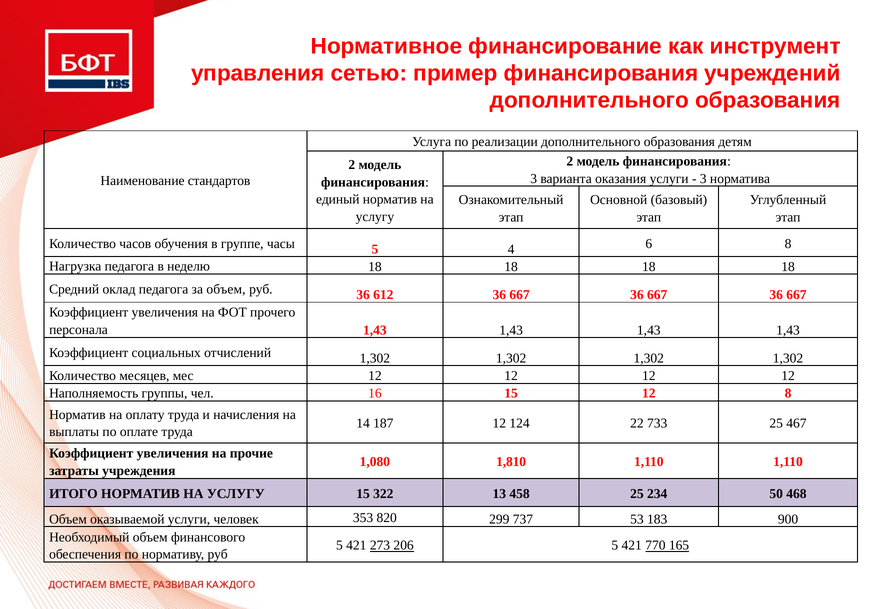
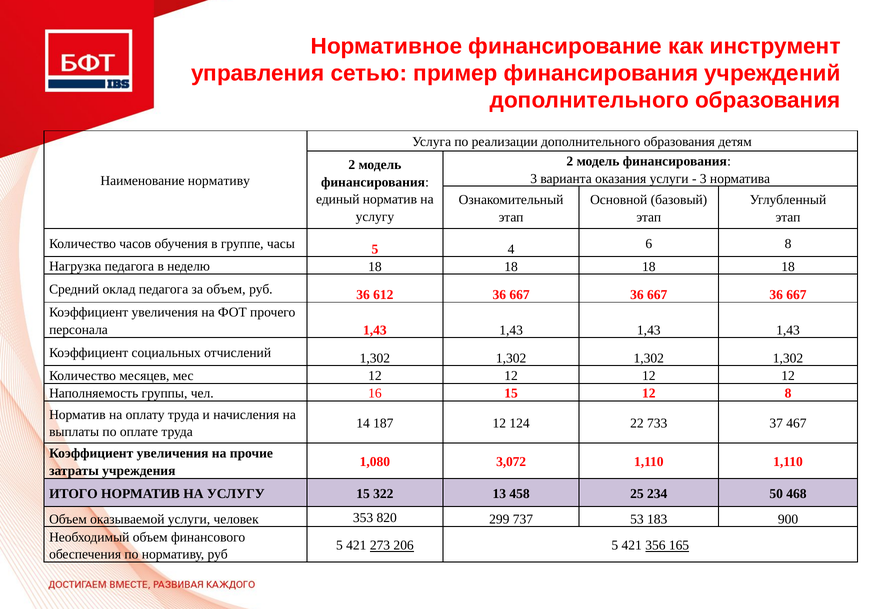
Наименование стандартов: стандартов -> нормативу
733 25: 25 -> 37
1,810: 1,810 -> 3,072
770: 770 -> 356
